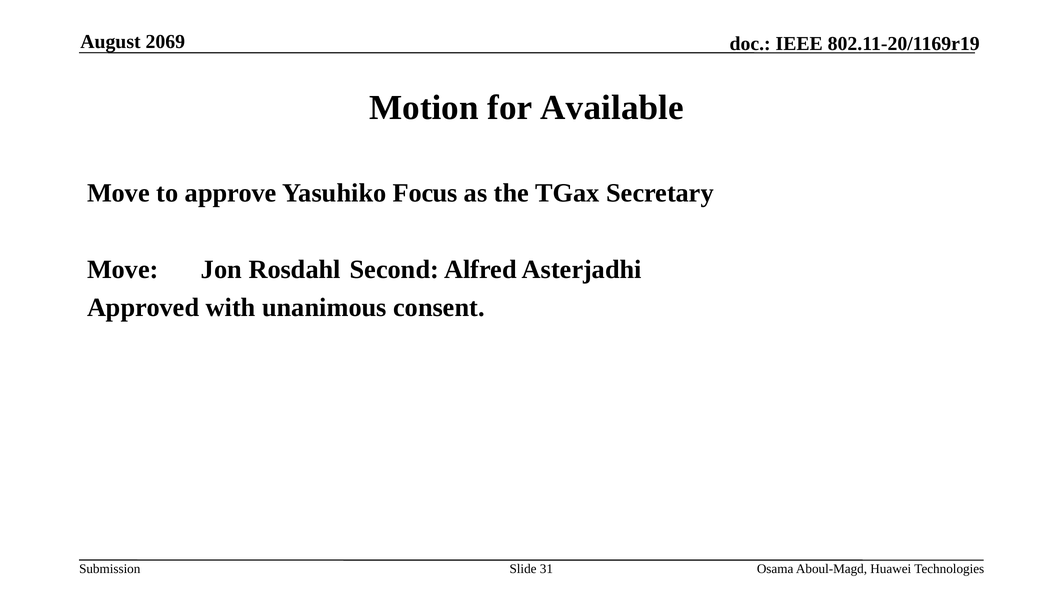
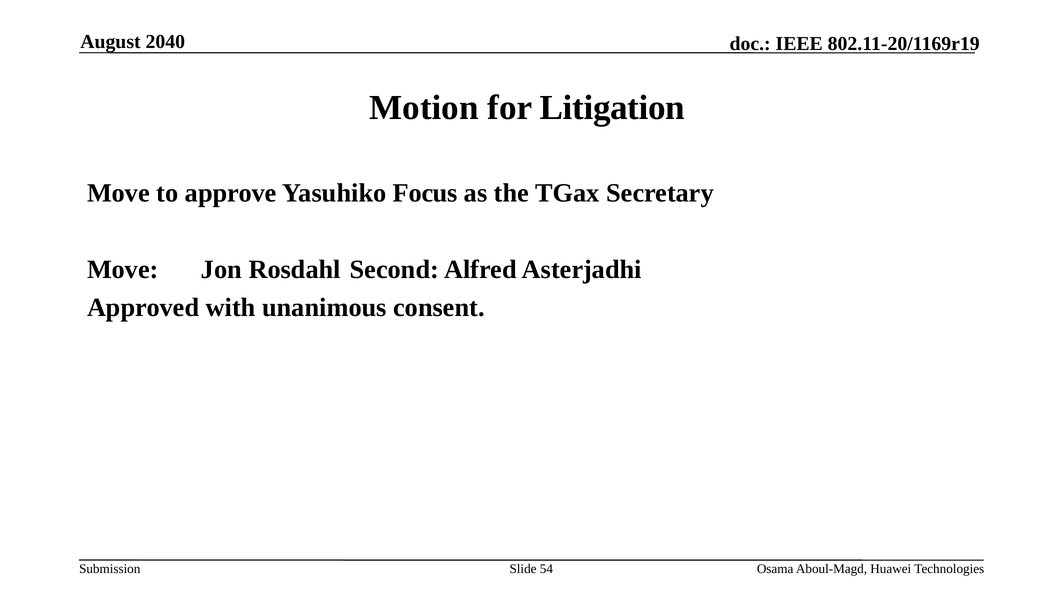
2069: 2069 -> 2040
Available: Available -> Litigation
31: 31 -> 54
